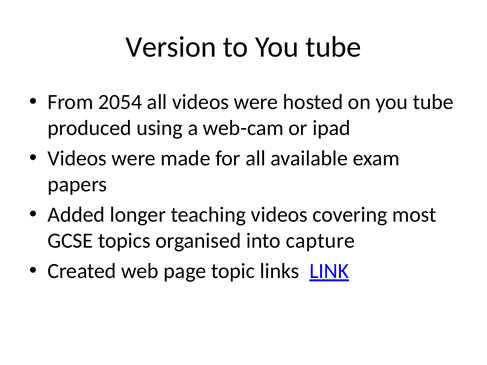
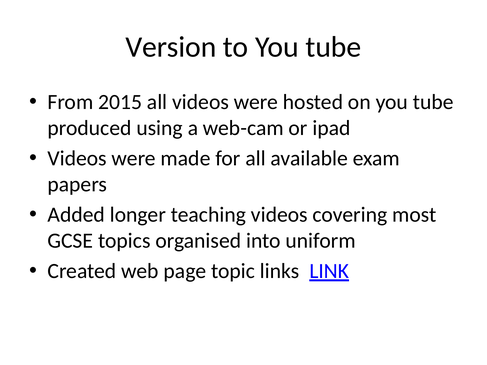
2054: 2054 -> 2015
capture: capture -> uniform
